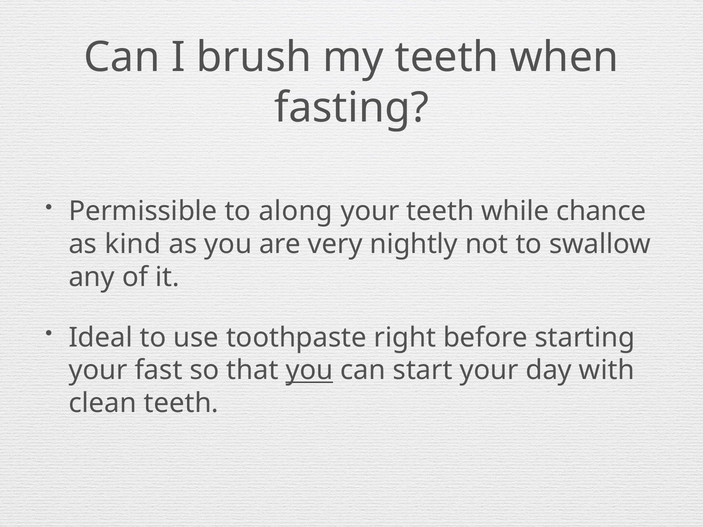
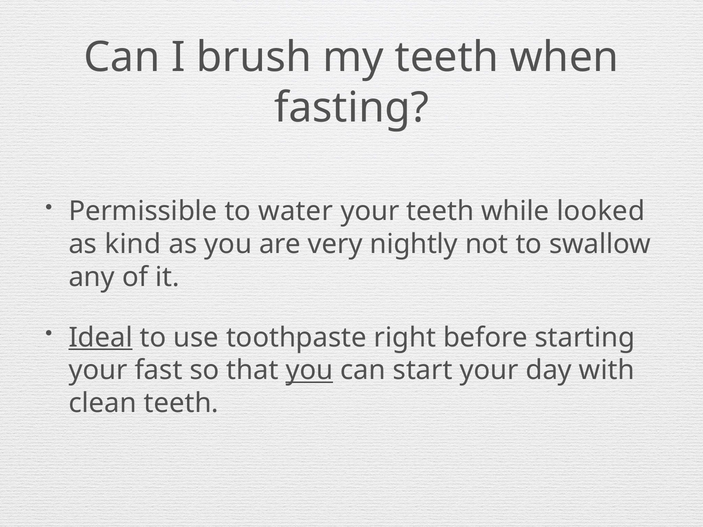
along: along -> water
chance: chance -> looked
Ideal underline: none -> present
